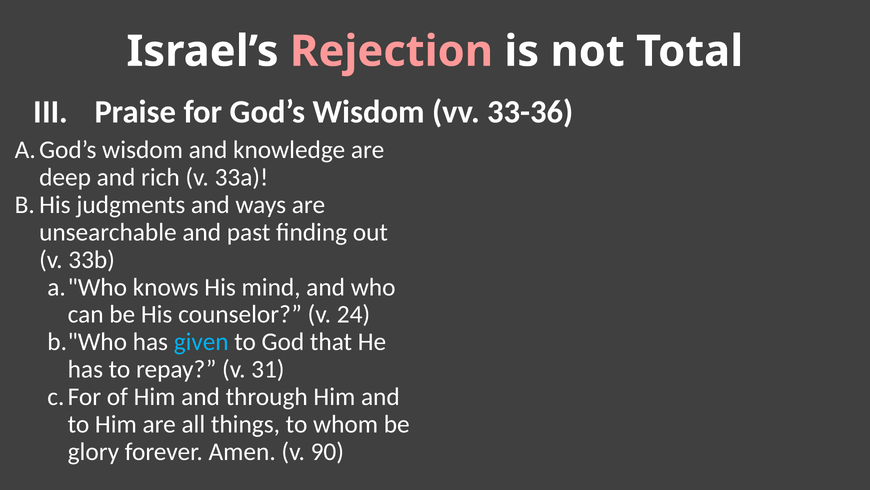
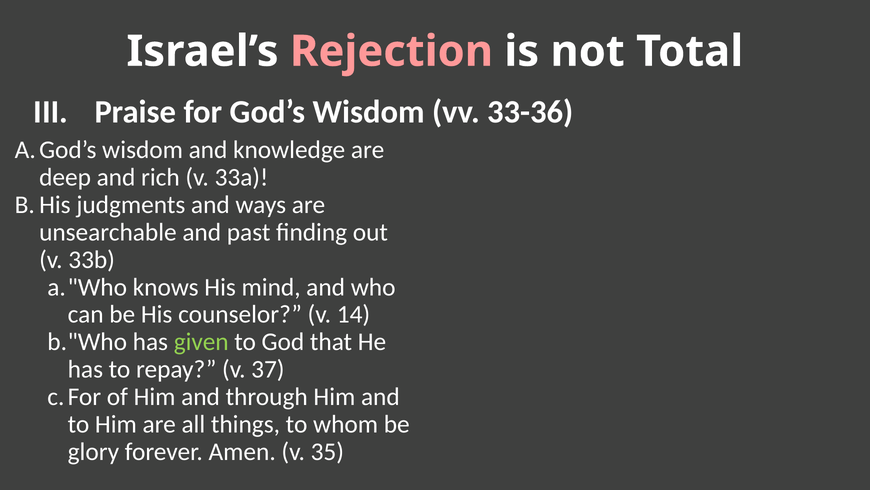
24: 24 -> 14
given colour: light blue -> light green
31: 31 -> 37
90: 90 -> 35
